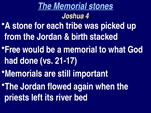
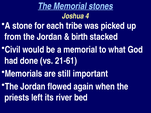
Free: Free -> Civil
21-17: 21-17 -> 21-61
